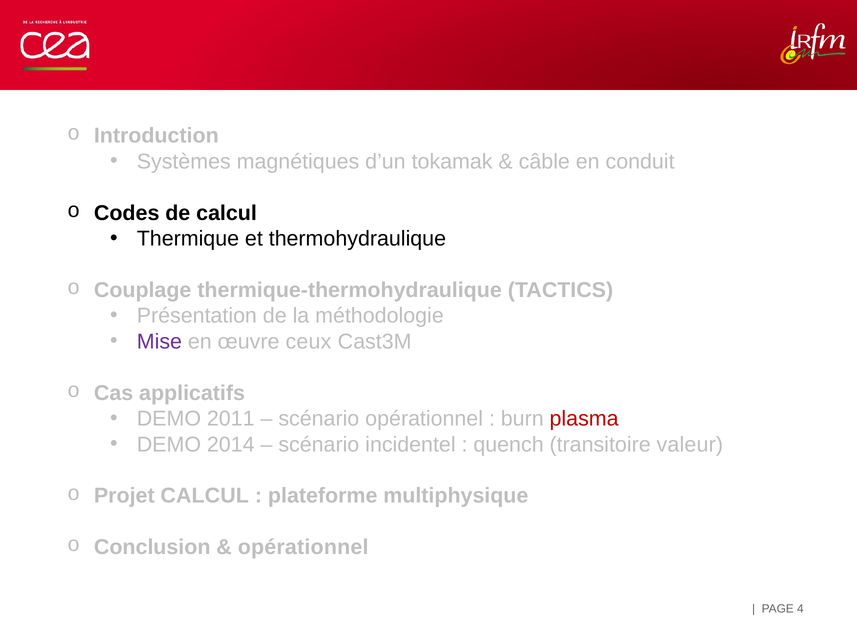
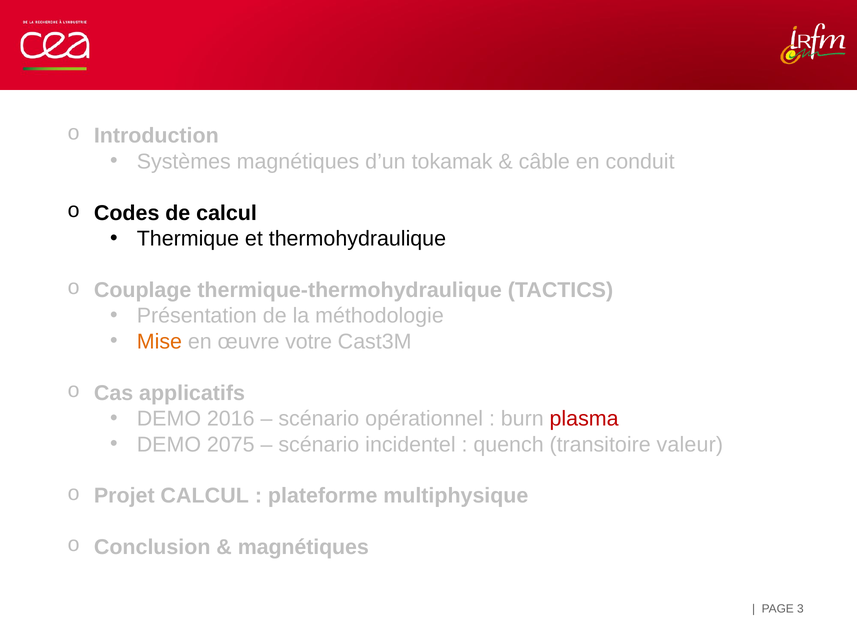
Mise colour: purple -> orange
ceux: ceux -> votre
2011: 2011 -> 2016
2014: 2014 -> 2075
opérationnel at (303, 547): opérationnel -> magnétiques
4: 4 -> 3
